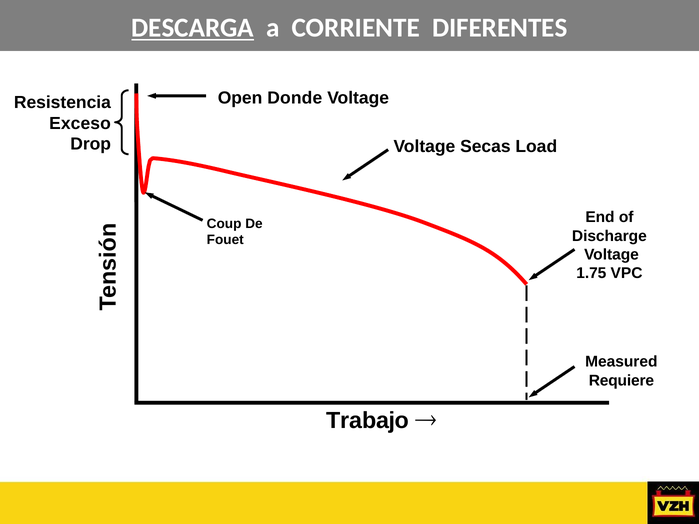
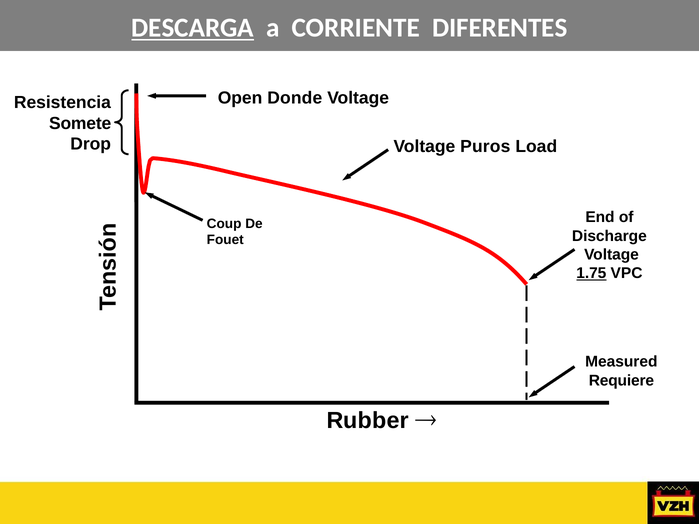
Exceso: Exceso -> Somete
Secas: Secas -> Puros
1.75 underline: none -> present
Trabajo: Trabajo -> Rubber
